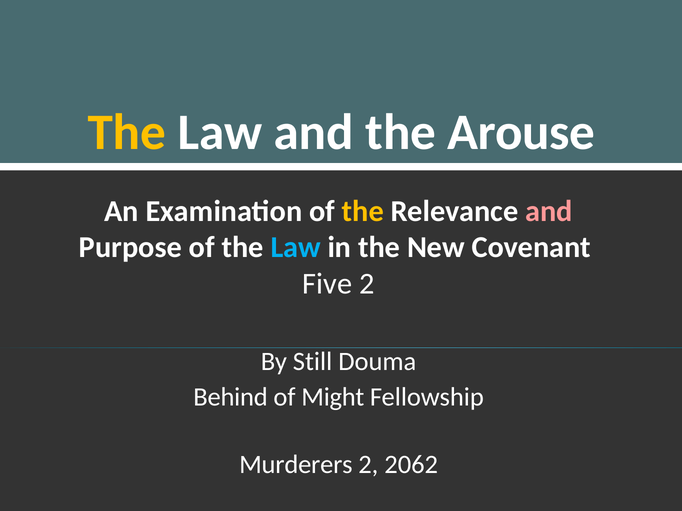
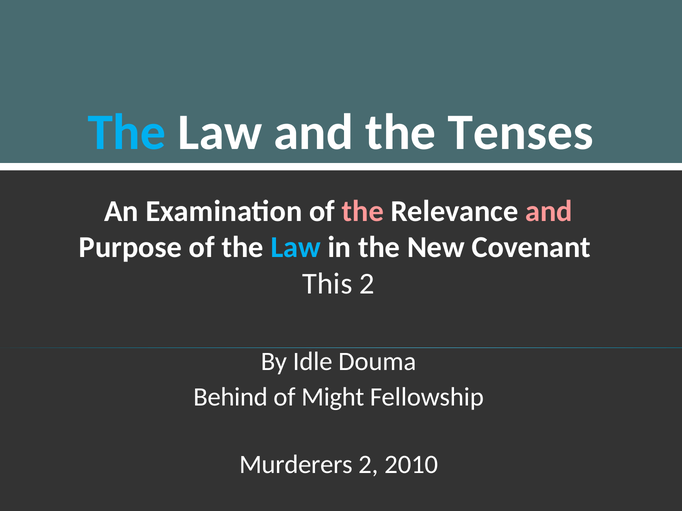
The at (127, 133) colour: yellow -> light blue
Arouse: Arouse -> Tenses
the at (363, 211) colour: yellow -> pink
Five: Five -> This
Still: Still -> Idle
2062: 2062 -> 2010
